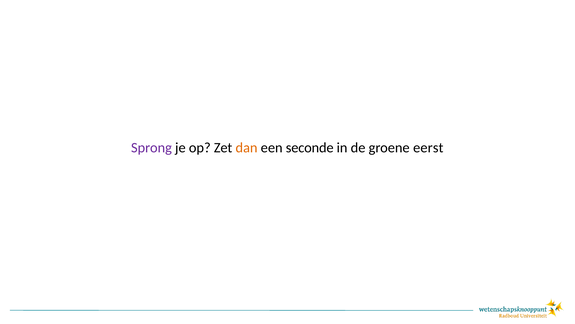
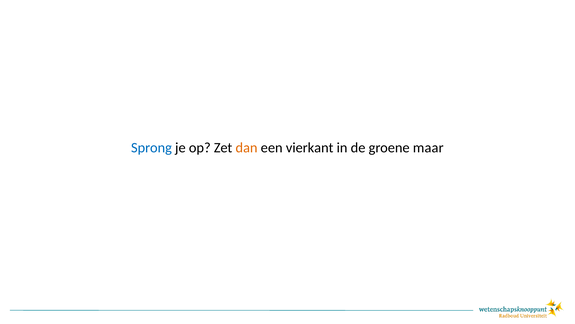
Sprong colour: purple -> blue
seconde: seconde -> vierkant
eerst: eerst -> maar
